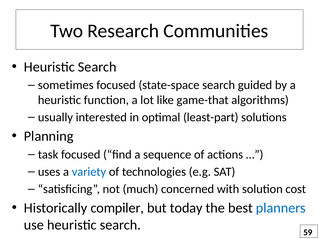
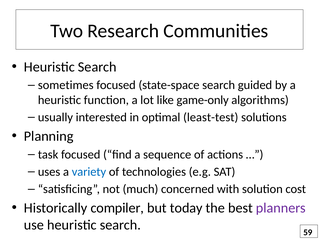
game-that: game-that -> game-only
least-part: least-part -> least-test
planners colour: blue -> purple
